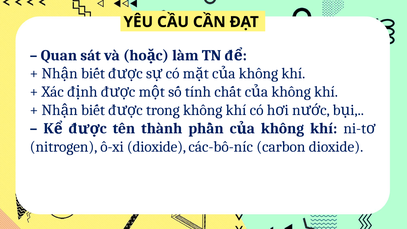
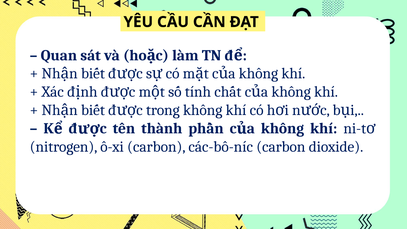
ô-xi dioxide: dioxide -> carbon
